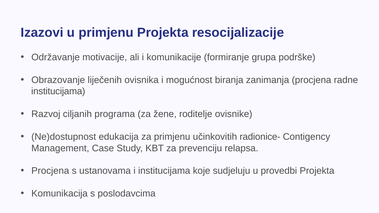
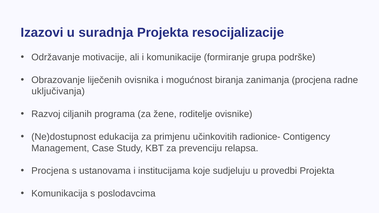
u primjenu: primjenu -> suradnja
institucijama at (58, 91): institucijama -> uključivanja
